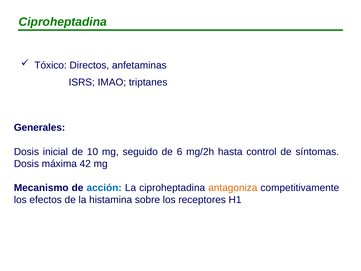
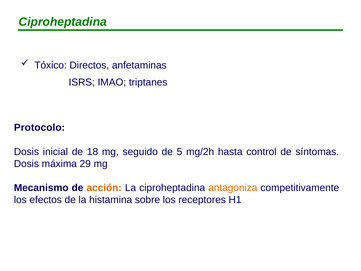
Generales: Generales -> Protocolo
10: 10 -> 18
6: 6 -> 5
42: 42 -> 29
acción colour: blue -> orange
